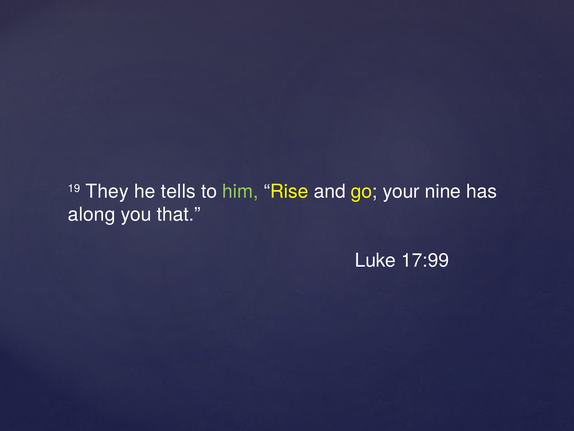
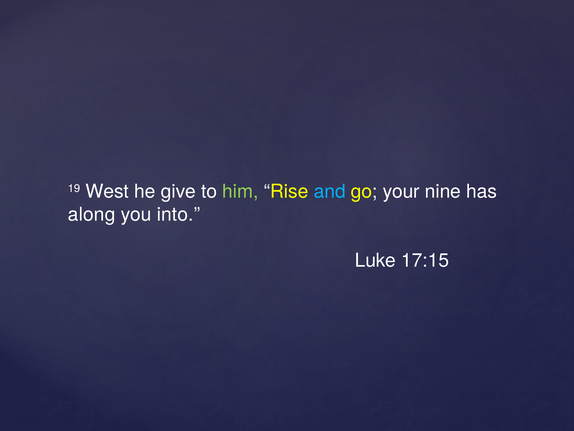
They: They -> West
tells: tells -> give
and colour: white -> light blue
that: that -> into
17:99: 17:99 -> 17:15
